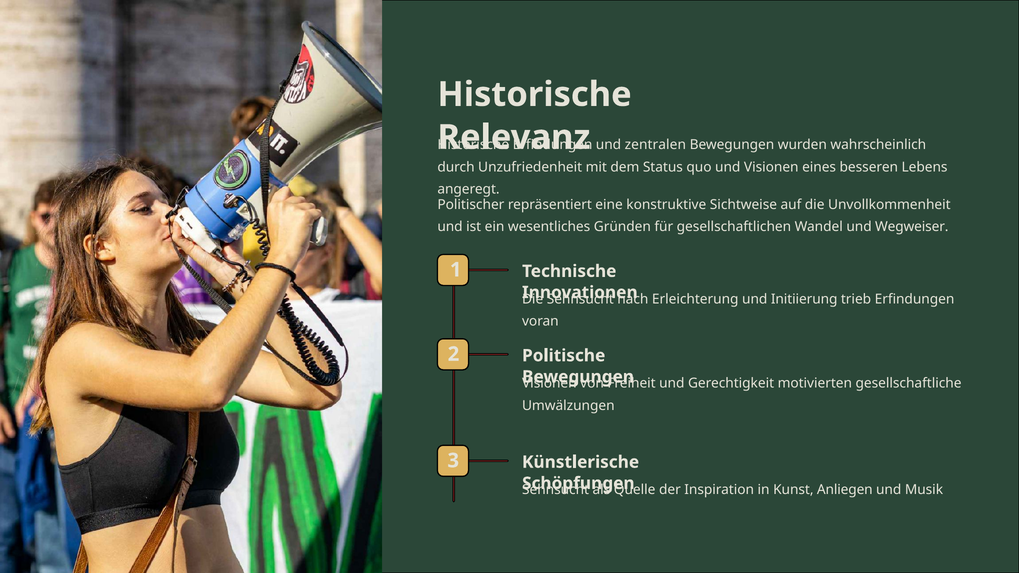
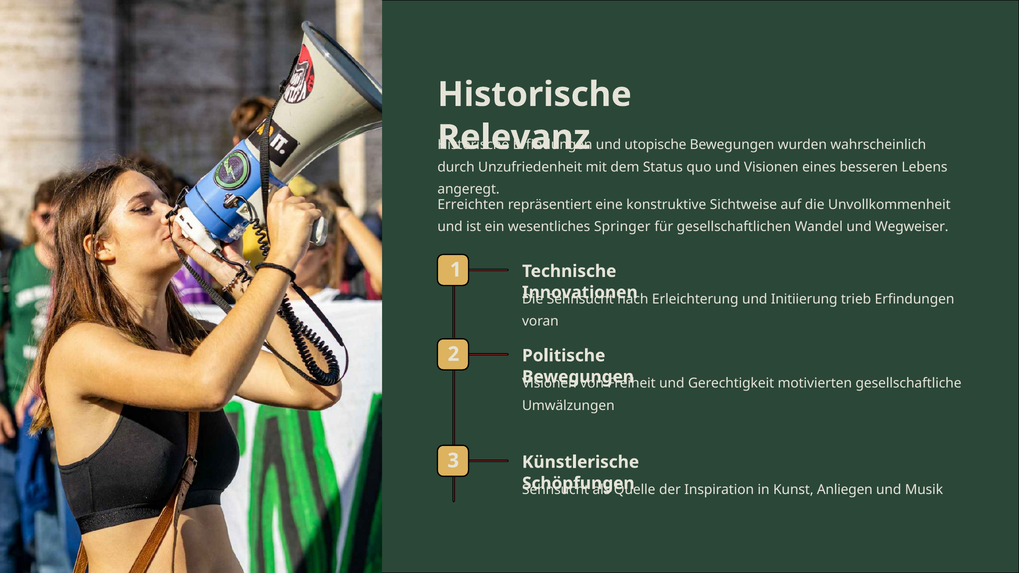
zentralen: zentralen -> utopische
Politischer: Politischer -> Erreichten
Gründen: Gründen -> Springer
